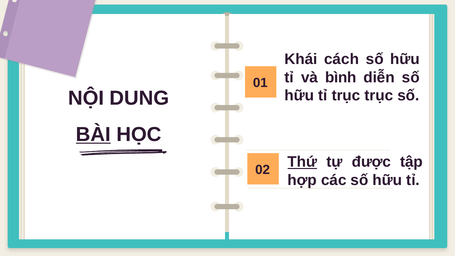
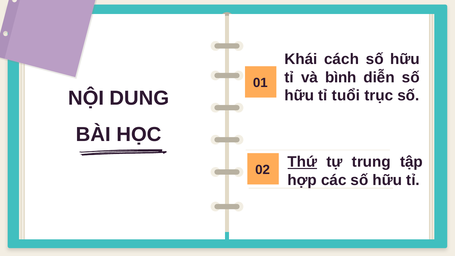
tỉ trục: trục -> tuổi
BÀI underline: present -> none
được: được -> trung
